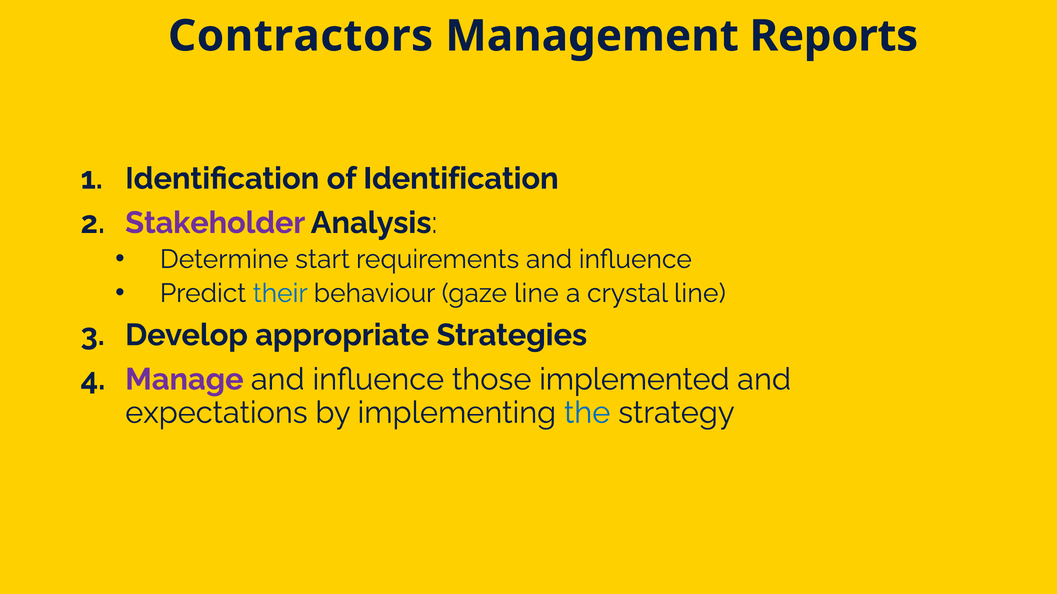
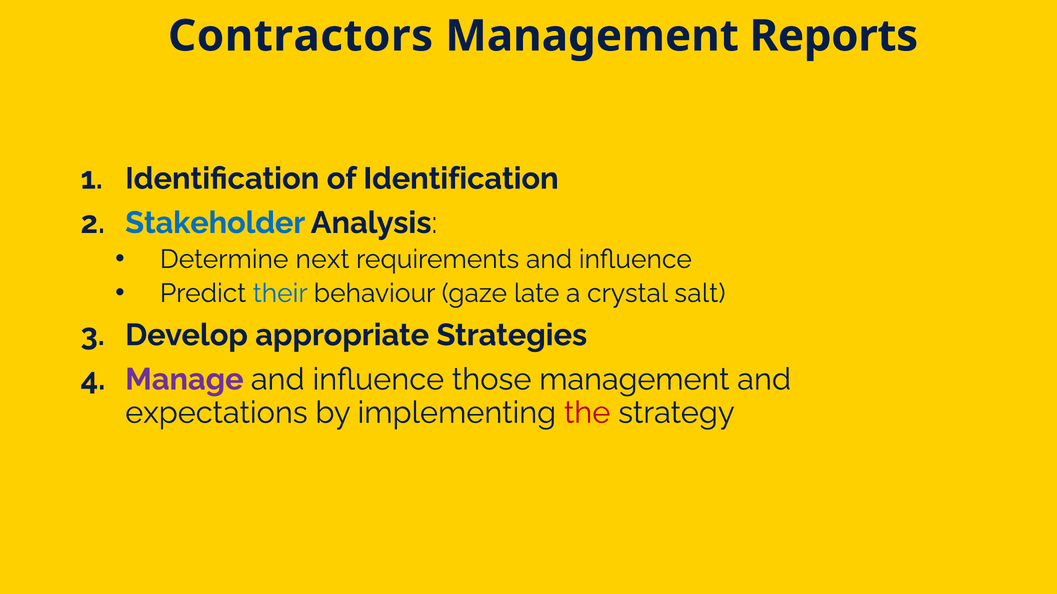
Stakeholder colour: purple -> blue
start: start -> next
gaze line: line -> late
crystal line: line -> salt
those implemented: implemented -> management
the colour: blue -> red
